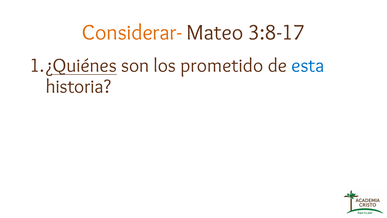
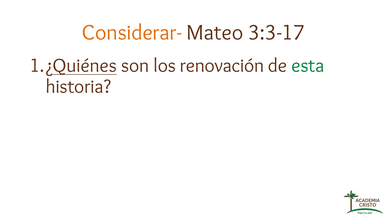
3:8-17: 3:8-17 -> 3:3-17
prometido: prometido -> renovación
esta colour: blue -> green
